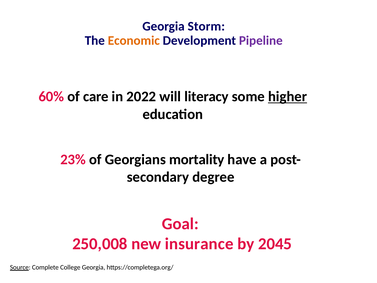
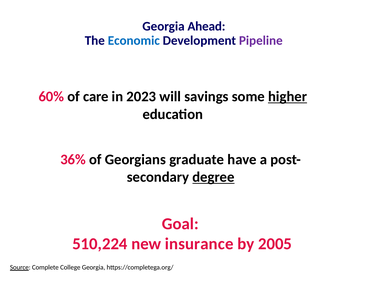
Storm: Storm -> Ahead
Economic colour: orange -> blue
2022: 2022 -> 2023
literacy: literacy -> savings
23%: 23% -> 36%
mortality: mortality -> graduate
degree underline: none -> present
250,008: 250,008 -> 510,224
2045: 2045 -> 2005
